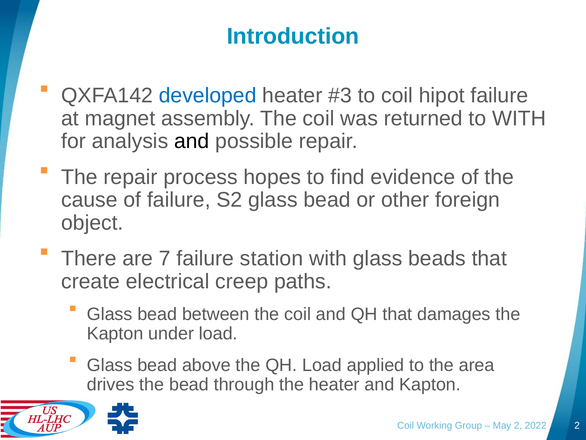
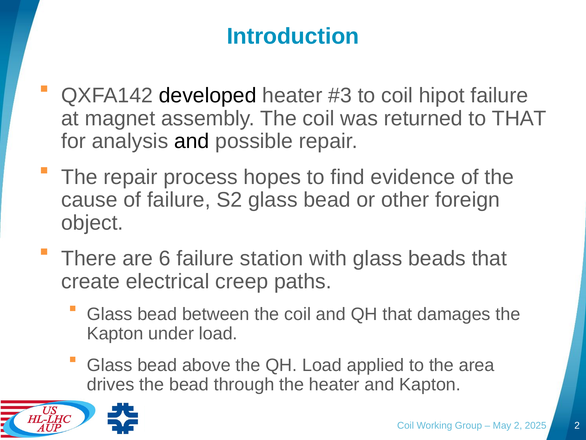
developed colour: blue -> black
to WITH: WITH -> THAT
7: 7 -> 6
2022: 2022 -> 2025
